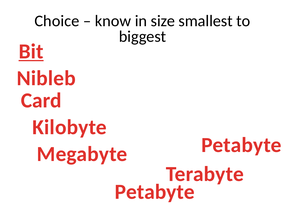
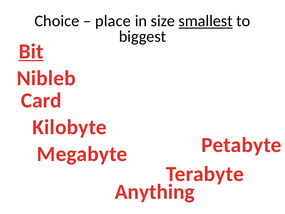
know: know -> place
smallest underline: none -> present
Petabyte at (155, 192): Petabyte -> Anything
